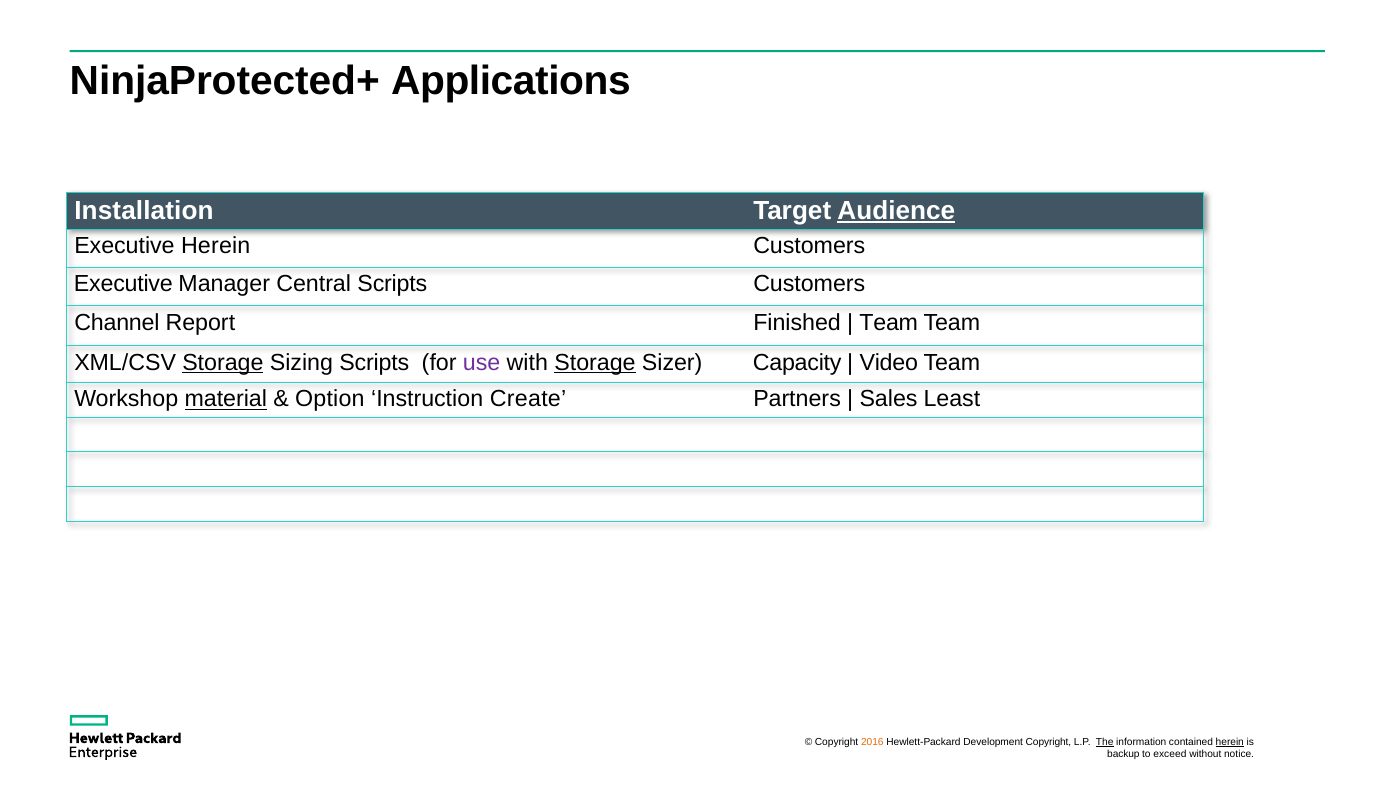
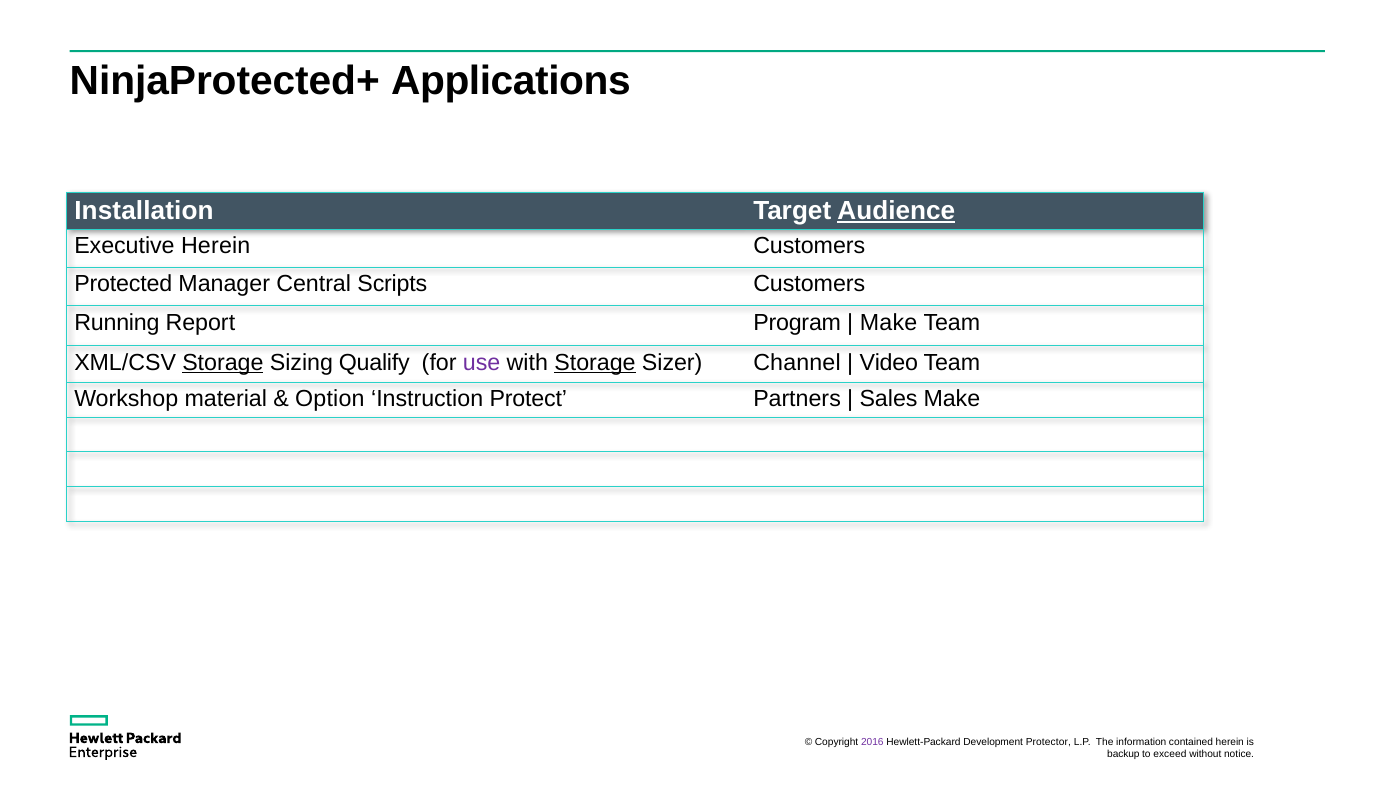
Executive at (123, 284): Executive -> Protected
Channel: Channel -> Running
Finished: Finished -> Program
Team at (889, 322): Team -> Make
Sizing Scripts: Scripts -> Qualify
Capacity: Capacity -> Channel
material underline: present -> none
Create: Create -> Protect
Sales Least: Least -> Make
2016 colour: orange -> purple
Development Copyright: Copyright -> Protector
The underline: present -> none
herein at (1230, 742) underline: present -> none
